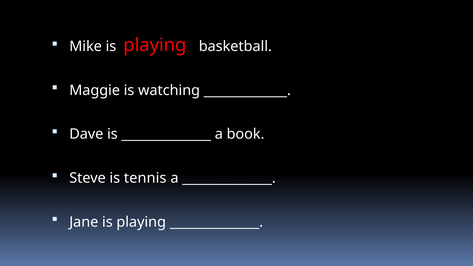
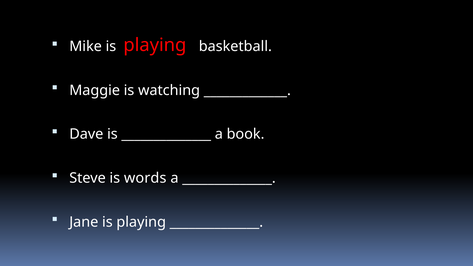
tennis: tennis -> words
